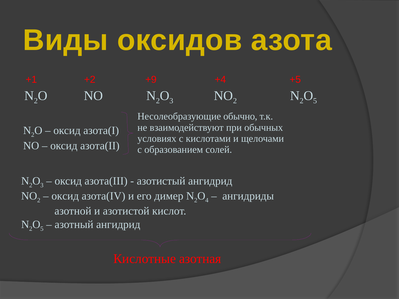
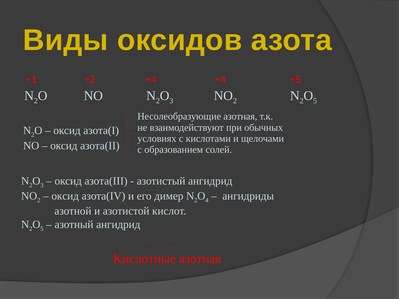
+2 +9: +9 -> +4
Несолеобразующие обычно: обычно -> азотная
